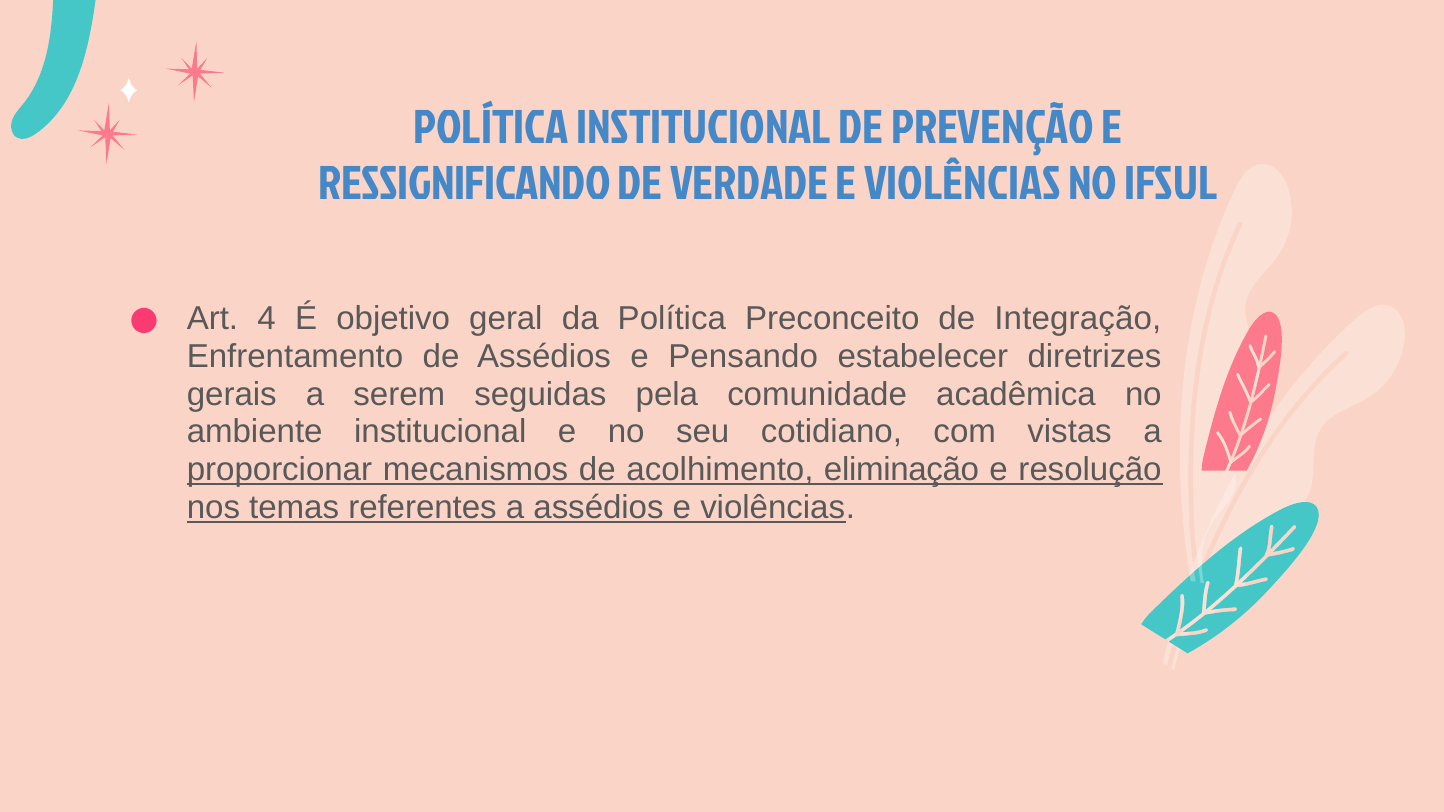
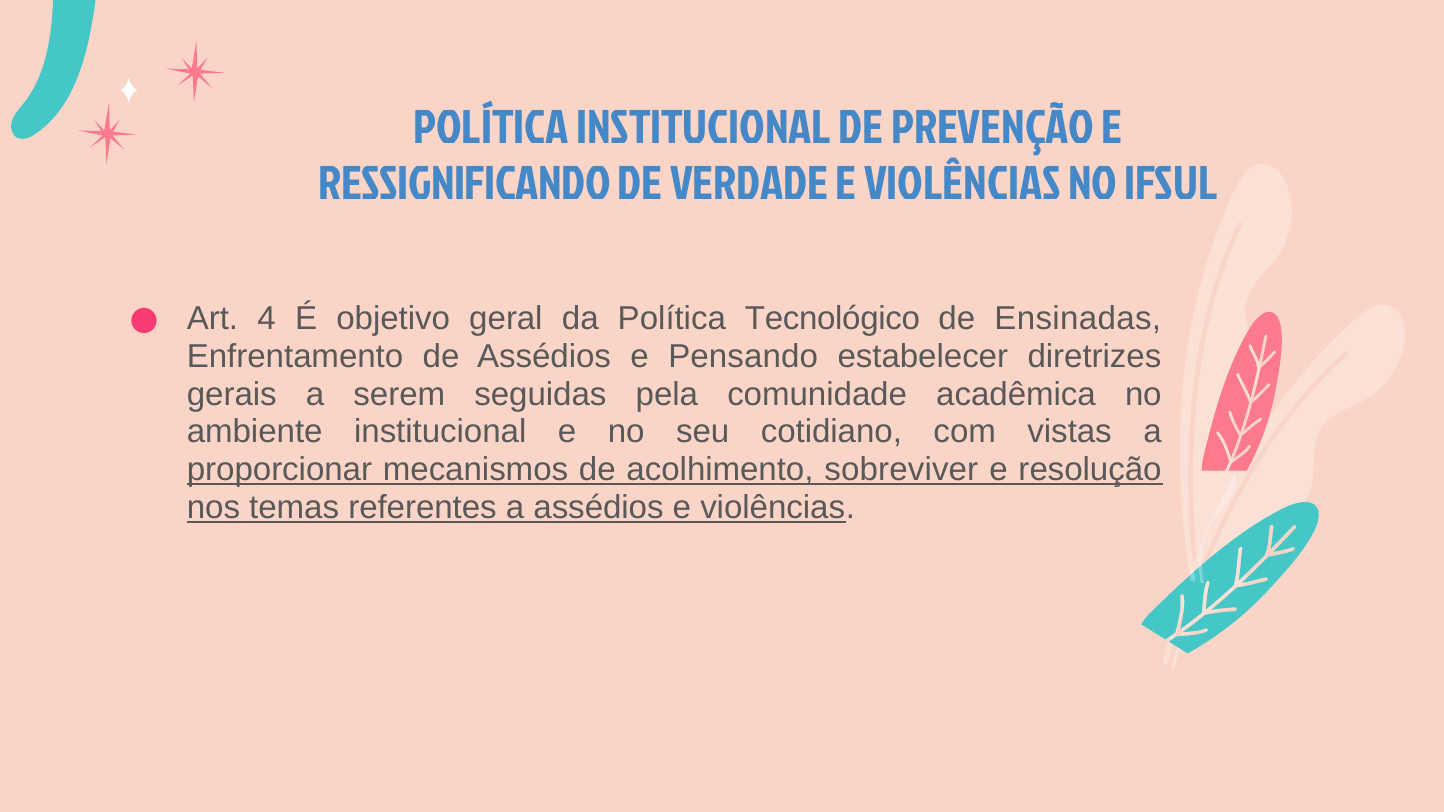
Preconceito: Preconceito -> Tecnológico
Integração: Integração -> Ensinadas
eliminação: eliminação -> sobreviver
